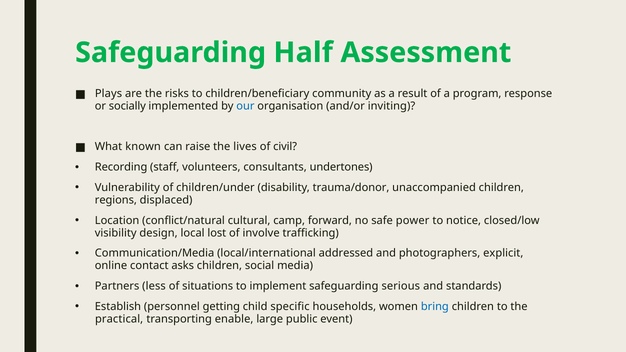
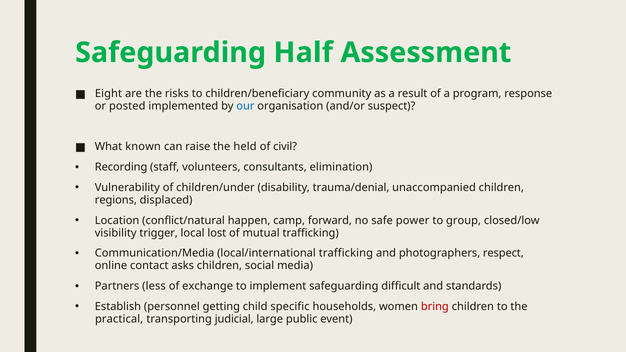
Plays: Plays -> Eight
socially: socially -> posted
inviting: inviting -> suspect
lives: lives -> held
undertones: undertones -> elimination
trauma/donor: trauma/donor -> trauma/denial
cultural: cultural -> happen
notice: notice -> group
design: design -> trigger
involve: involve -> mutual
local/international addressed: addressed -> trafficking
explicit: explicit -> respect
situations: situations -> exchange
serious: serious -> difficult
bring colour: blue -> red
enable: enable -> judicial
